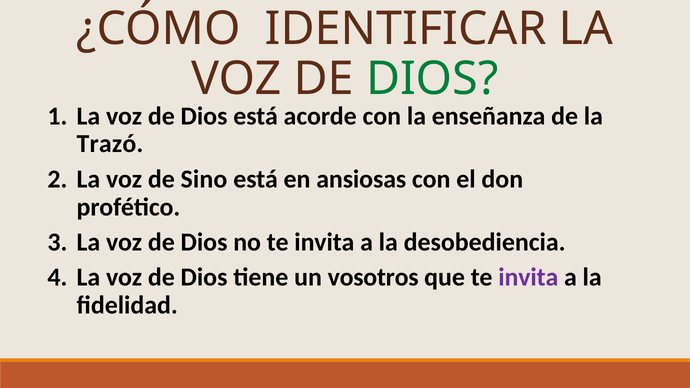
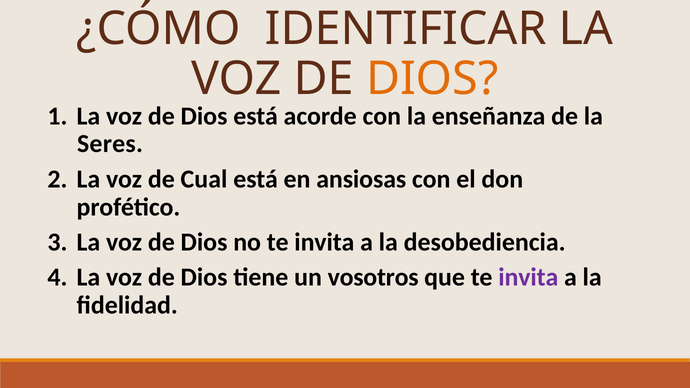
DIOS at (432, 79) colour: green -> orange
Trazó: Trazó -> Seres
Sino: Sino -> Cual
